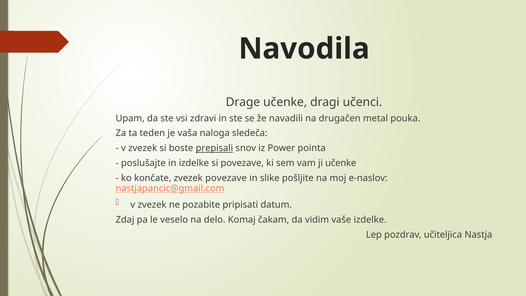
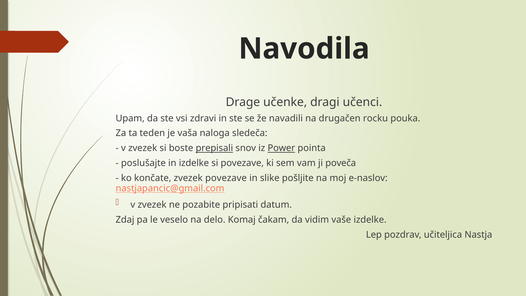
metal: metal -> rocku
Power underline: none -> present
ji učenke: učenke -> poveča
